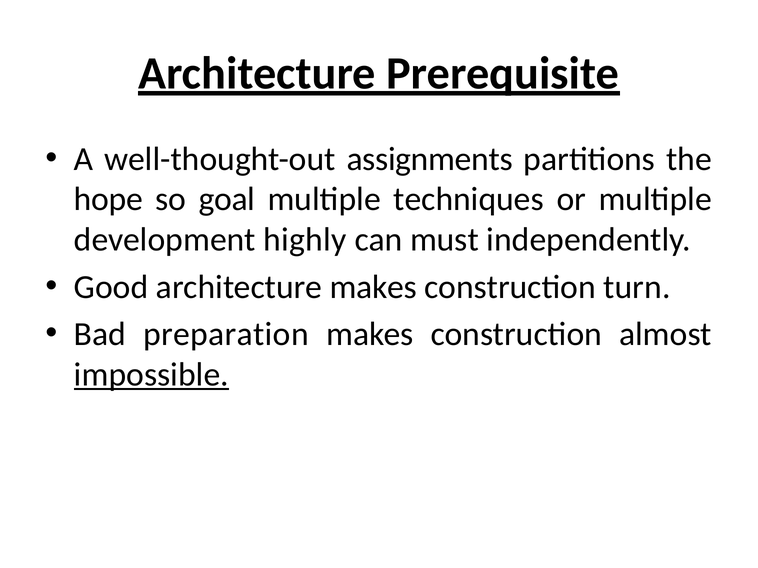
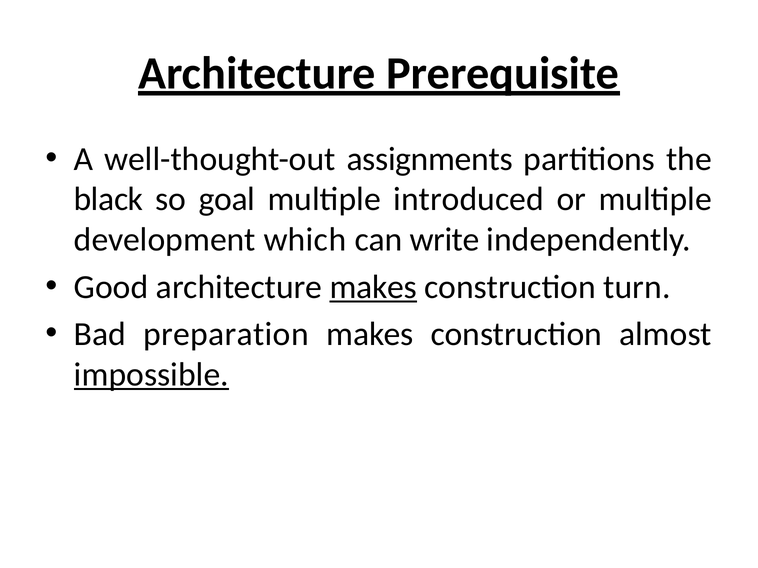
hope: hope -> black
techniques: techniques -> introduced
highly: highly -> which
must: must -> write
makes at (373, 287) underline: none -> present
